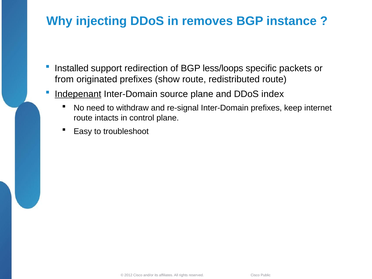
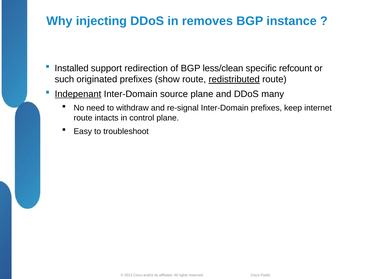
less/loops: less/loops -> less/clean
packets: packets -> refcount
from: from -> such
redistributed underline: none -> present
index: index -> many
